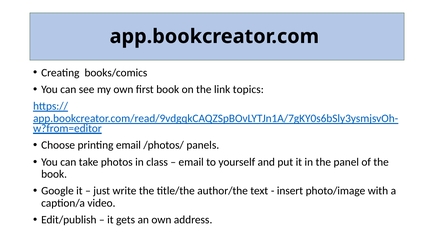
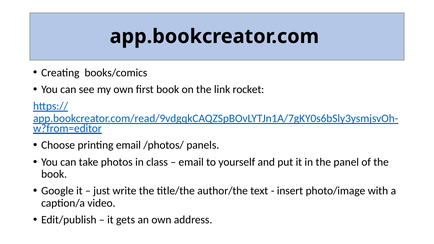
topics: topics -> rocket
